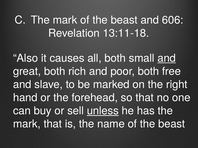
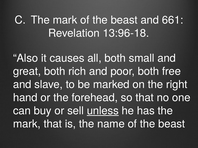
606: 606 -> 661
13:11-18: 13:11-18 -> 13:96-18
and at (167, 58) underline: present -> none
